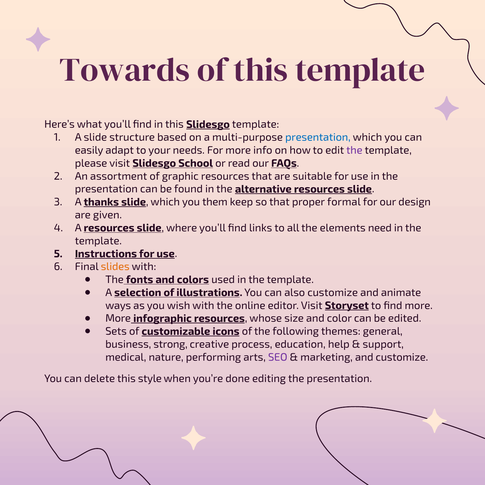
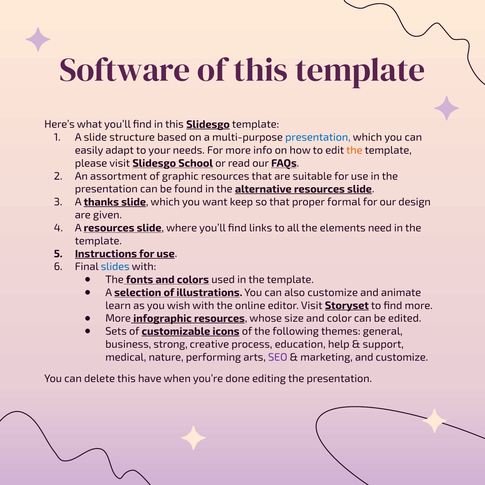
Towards: Towards -> Software
the at (354, 150) colour: purple -> orange
them: them -> want
slides colour: orange -> blue
ways: ways -> learn
style: style -> have
